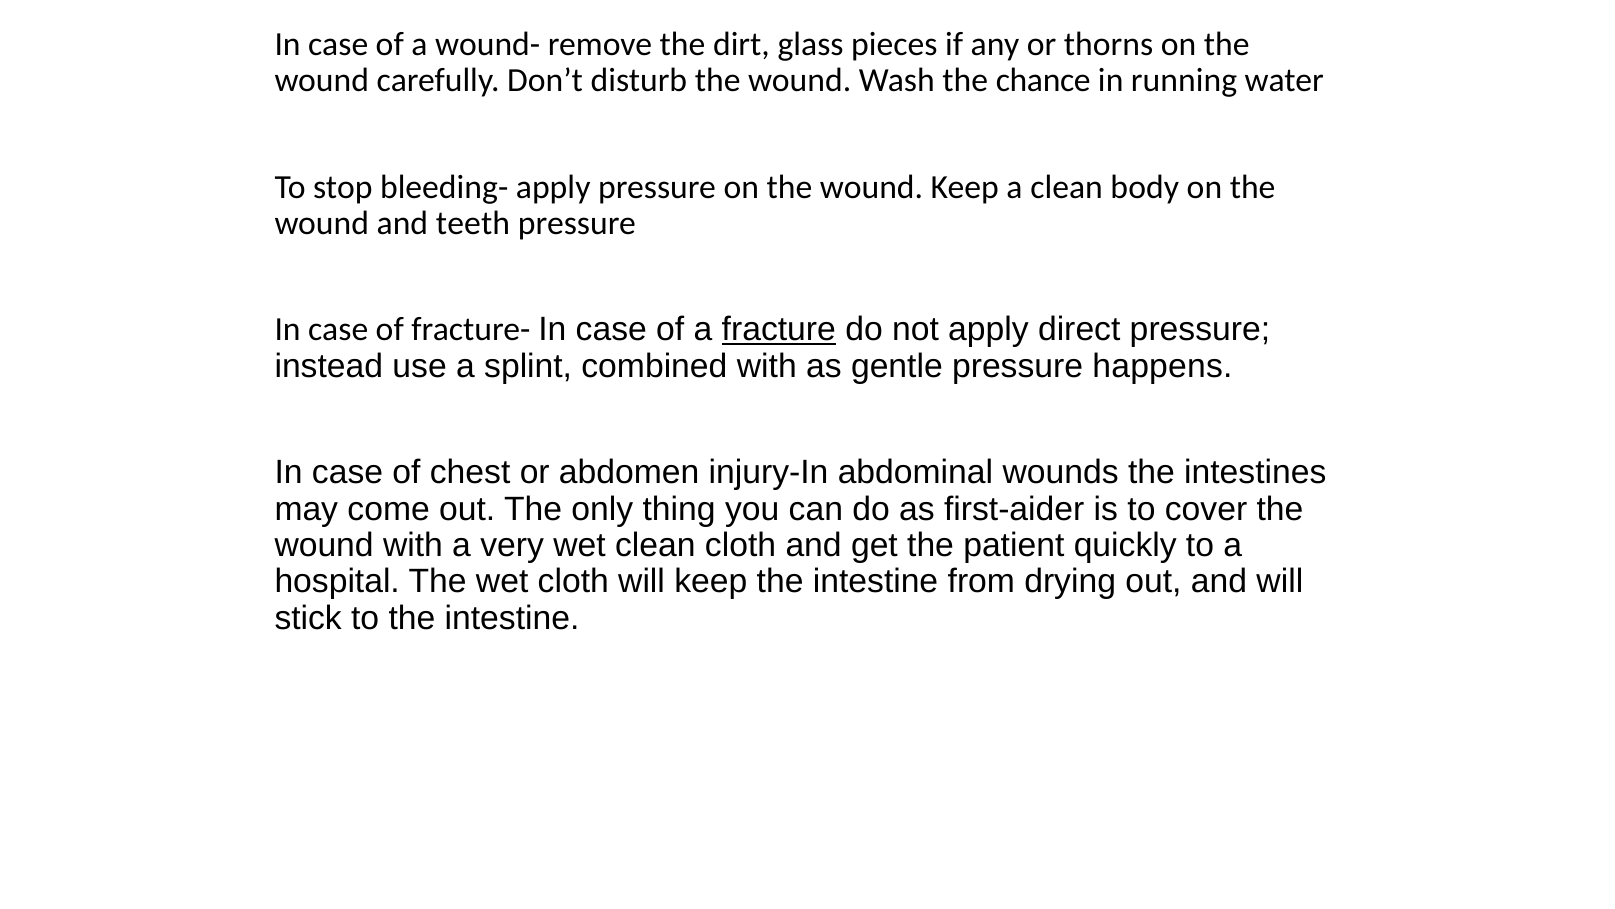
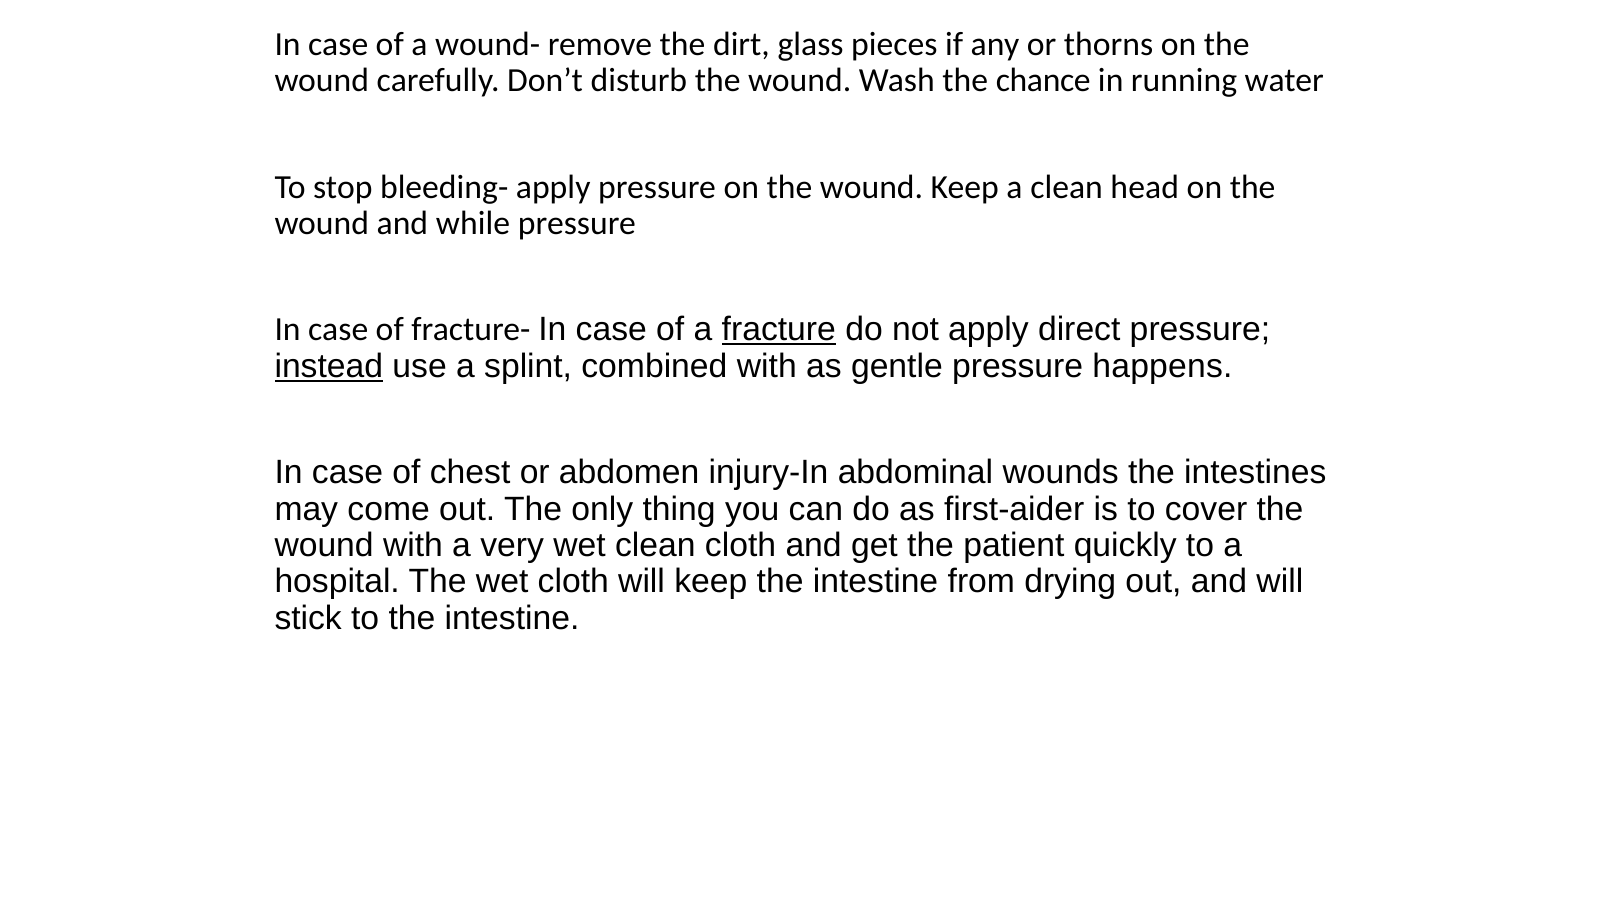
body: body -> head
teeth: teeth -> while
instead underline: none -> present
